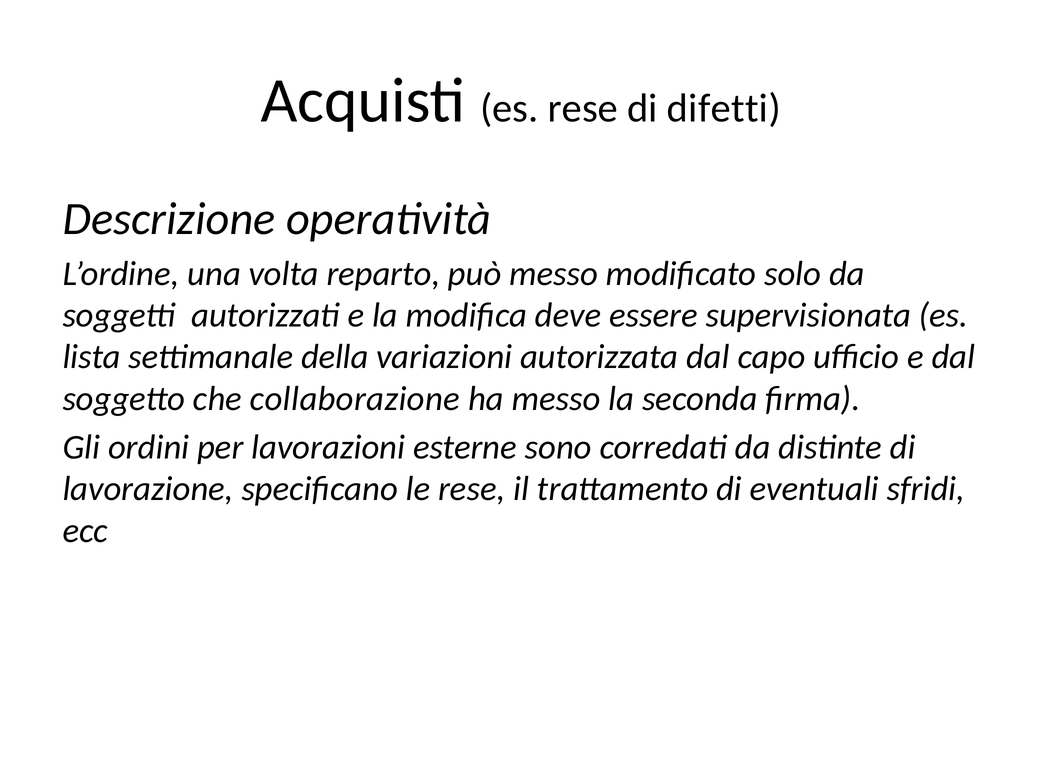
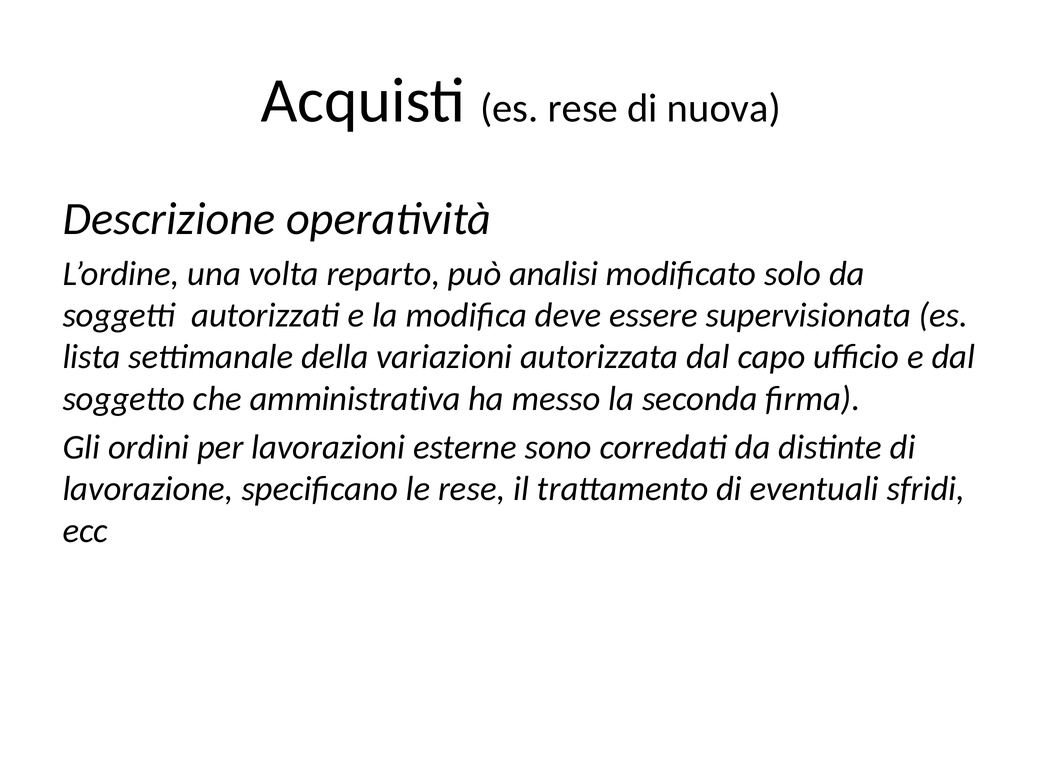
difetti: difetti -> nuova
può messo: messo -> analisi
collaborazione: collaborazione -> amministrativa
